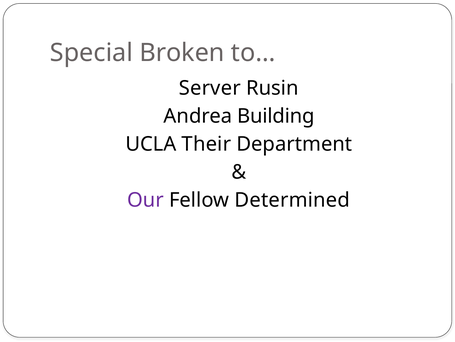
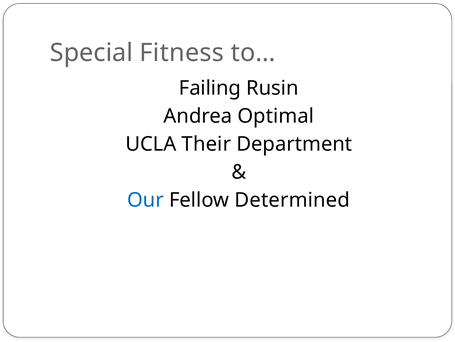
Broken: Broken -> Fitness
Server: Server -> Failing
Building: Building -> Optimal
Our colour: purple -> blue
